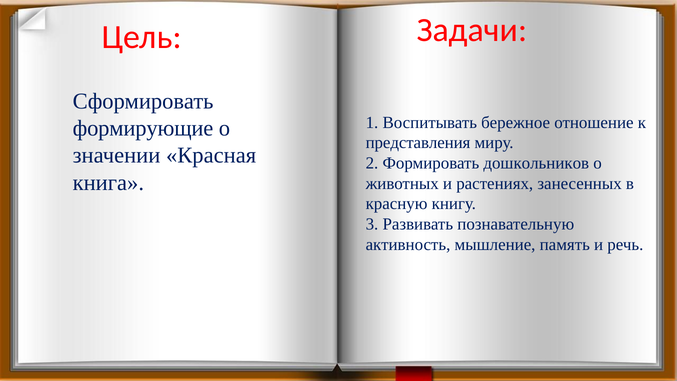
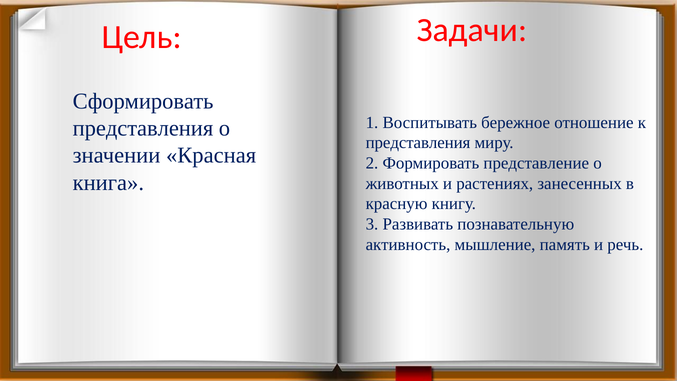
формирующие at (143, 128): формирующие -> представления
дошкольников: дошкольников -> представление
